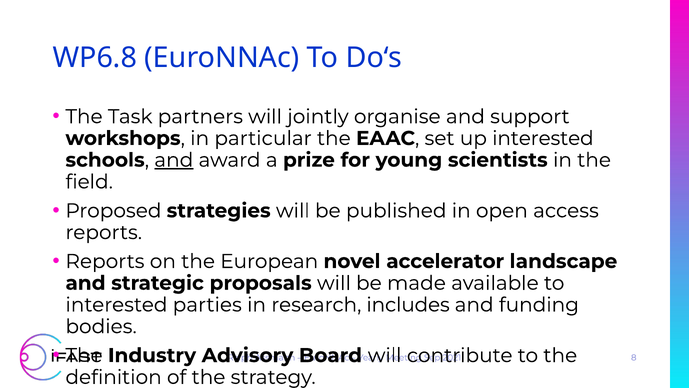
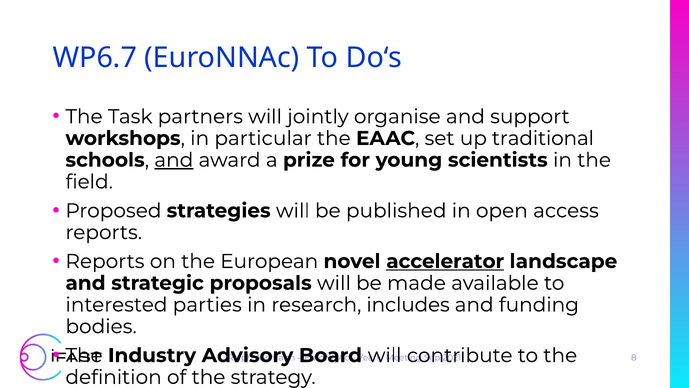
WP6.8: WP6.8 -> WP6.7
up interested: interested -> traditional
accelerator underline: none -> present
